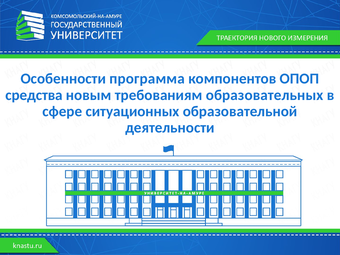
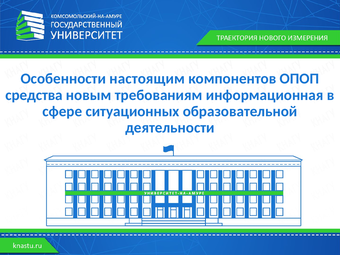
программа: программа -> настоящим
образовательных: образовательных -> информационная
